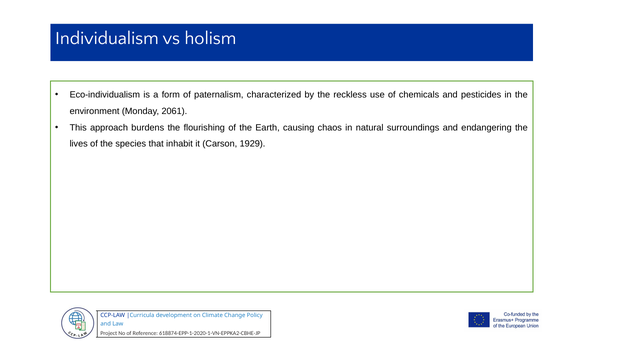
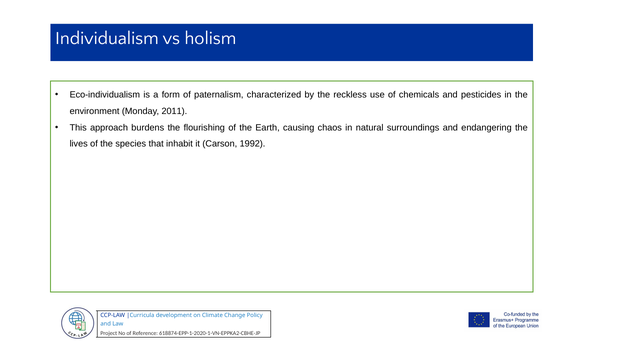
2061: 2061 -> 2011
1929: 1929 -> 1992
